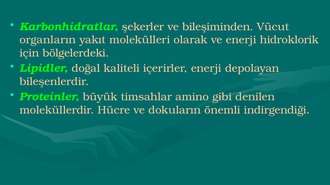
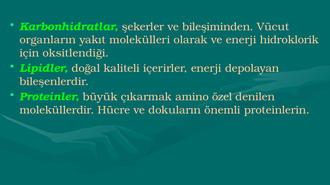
bölgelerdeki: bölgelerdeki -> oksitlendiği
timsahlar: timsahlar -> çıkarmak
gibi: gibi -> özel
indirgendiği: indirgendiği -> proteinlerin
